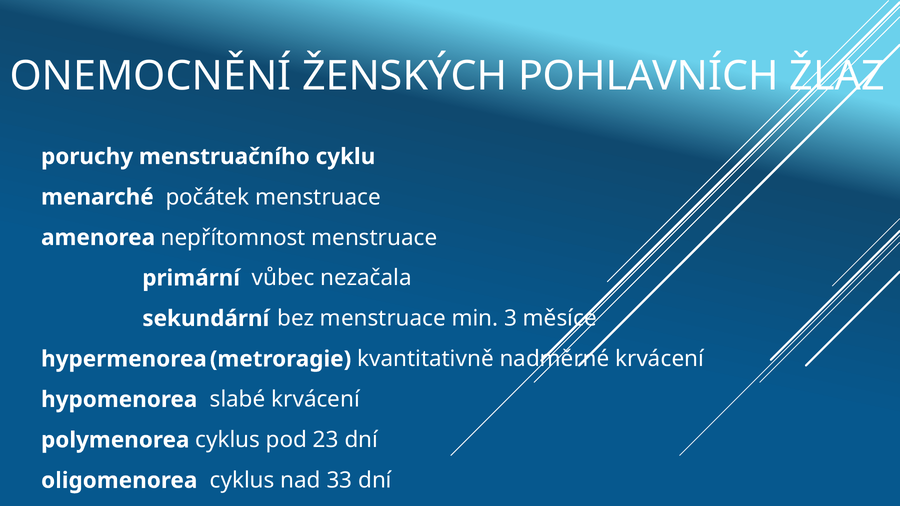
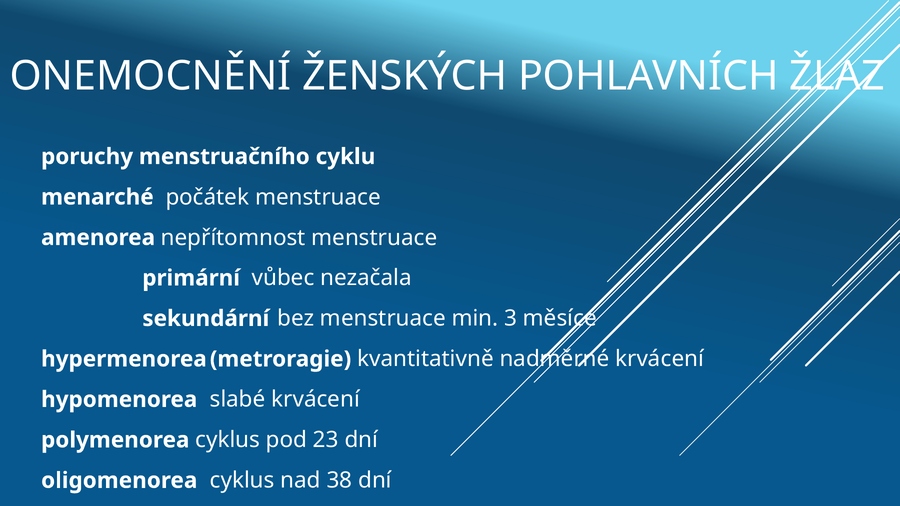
33: 33 -> 38
